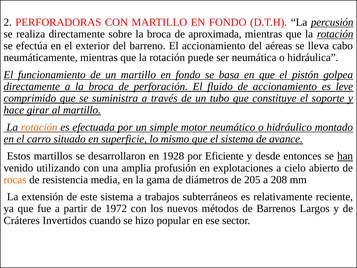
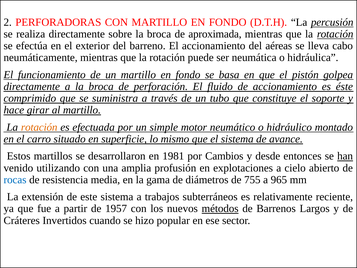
leve: leve -> éste
1928: 1928 -> 1981
Eficiente: Eficiente -> Cambios
rocas colour: orange -> blue
205: 205 -> 755
208: 208 -> 965
1972: 1972 -> 1957
métodos underline: none -> present
